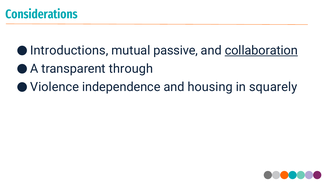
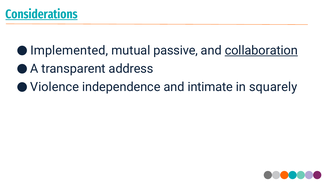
Considerations underline: none -> present
Introductions: Introductions -> Implemented
through: through -> address
housing: housing -> intimate
